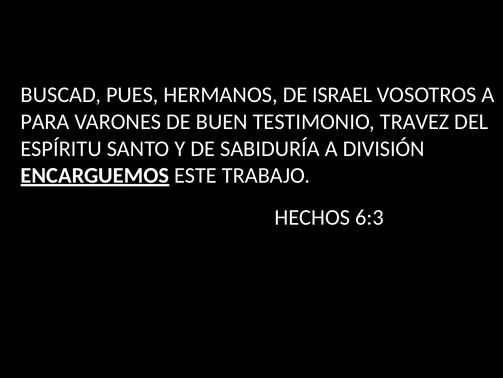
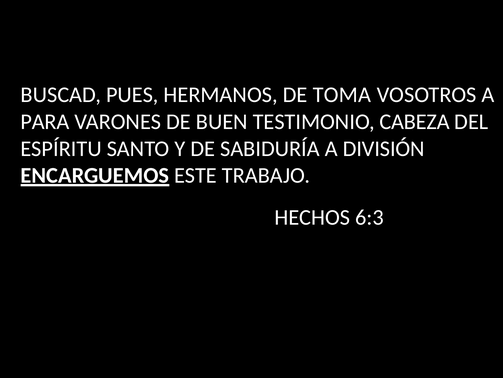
ISRAEL: ISRAEL -> TOMA
TRAVEZ: TRAVEZ -> CABEZA
